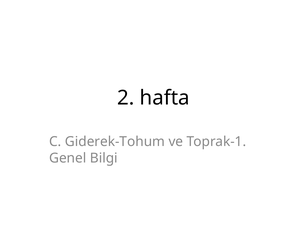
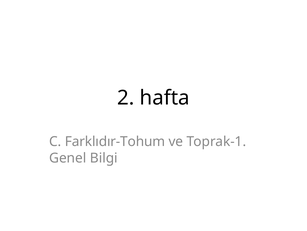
Giderek-Tohum: Giderek-Tohum -> Farklıdır-Tohum
